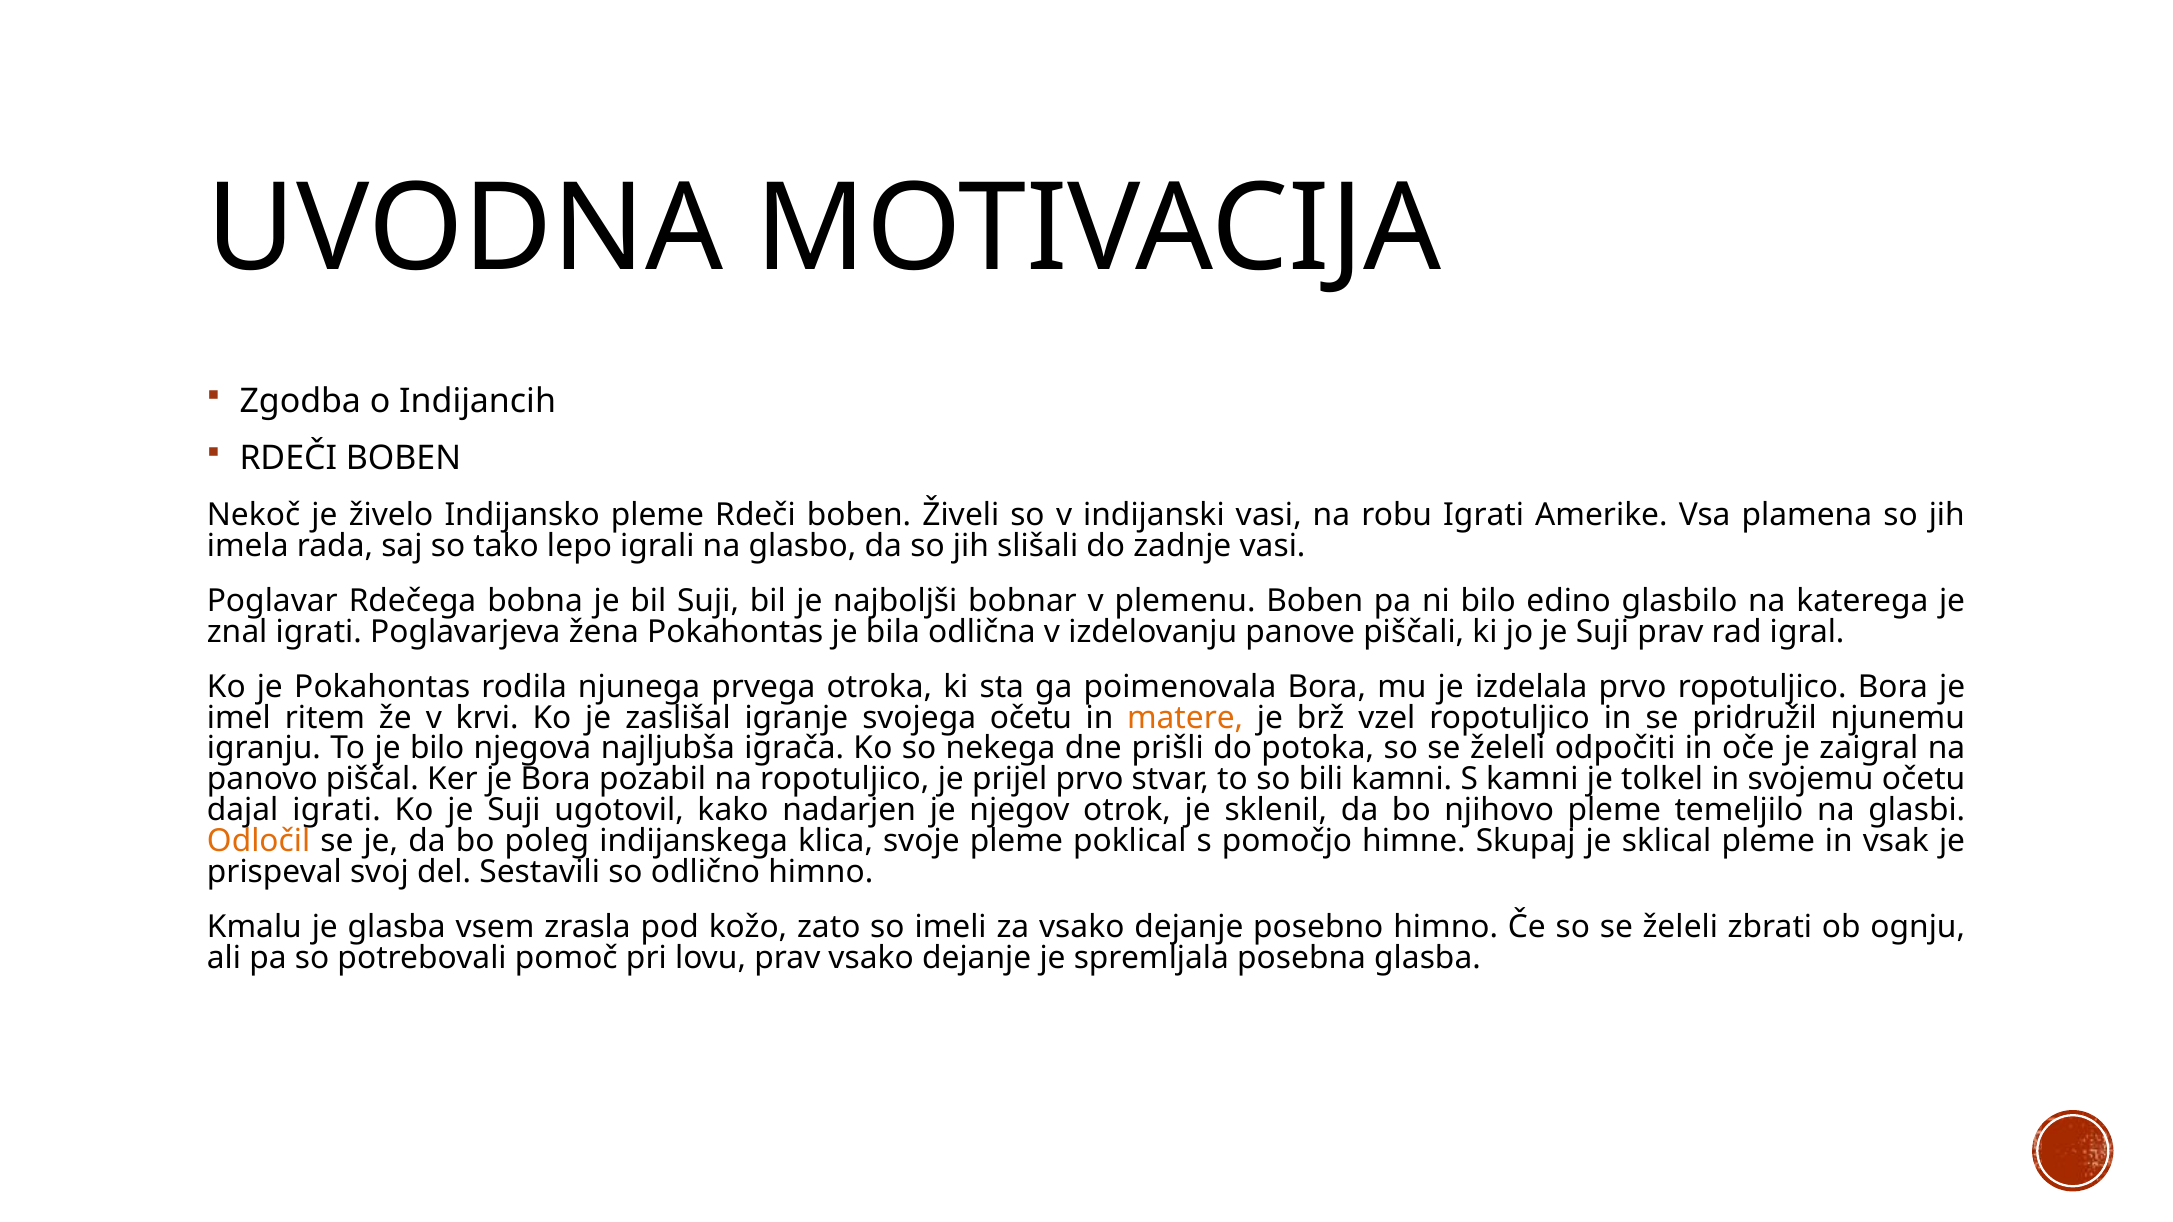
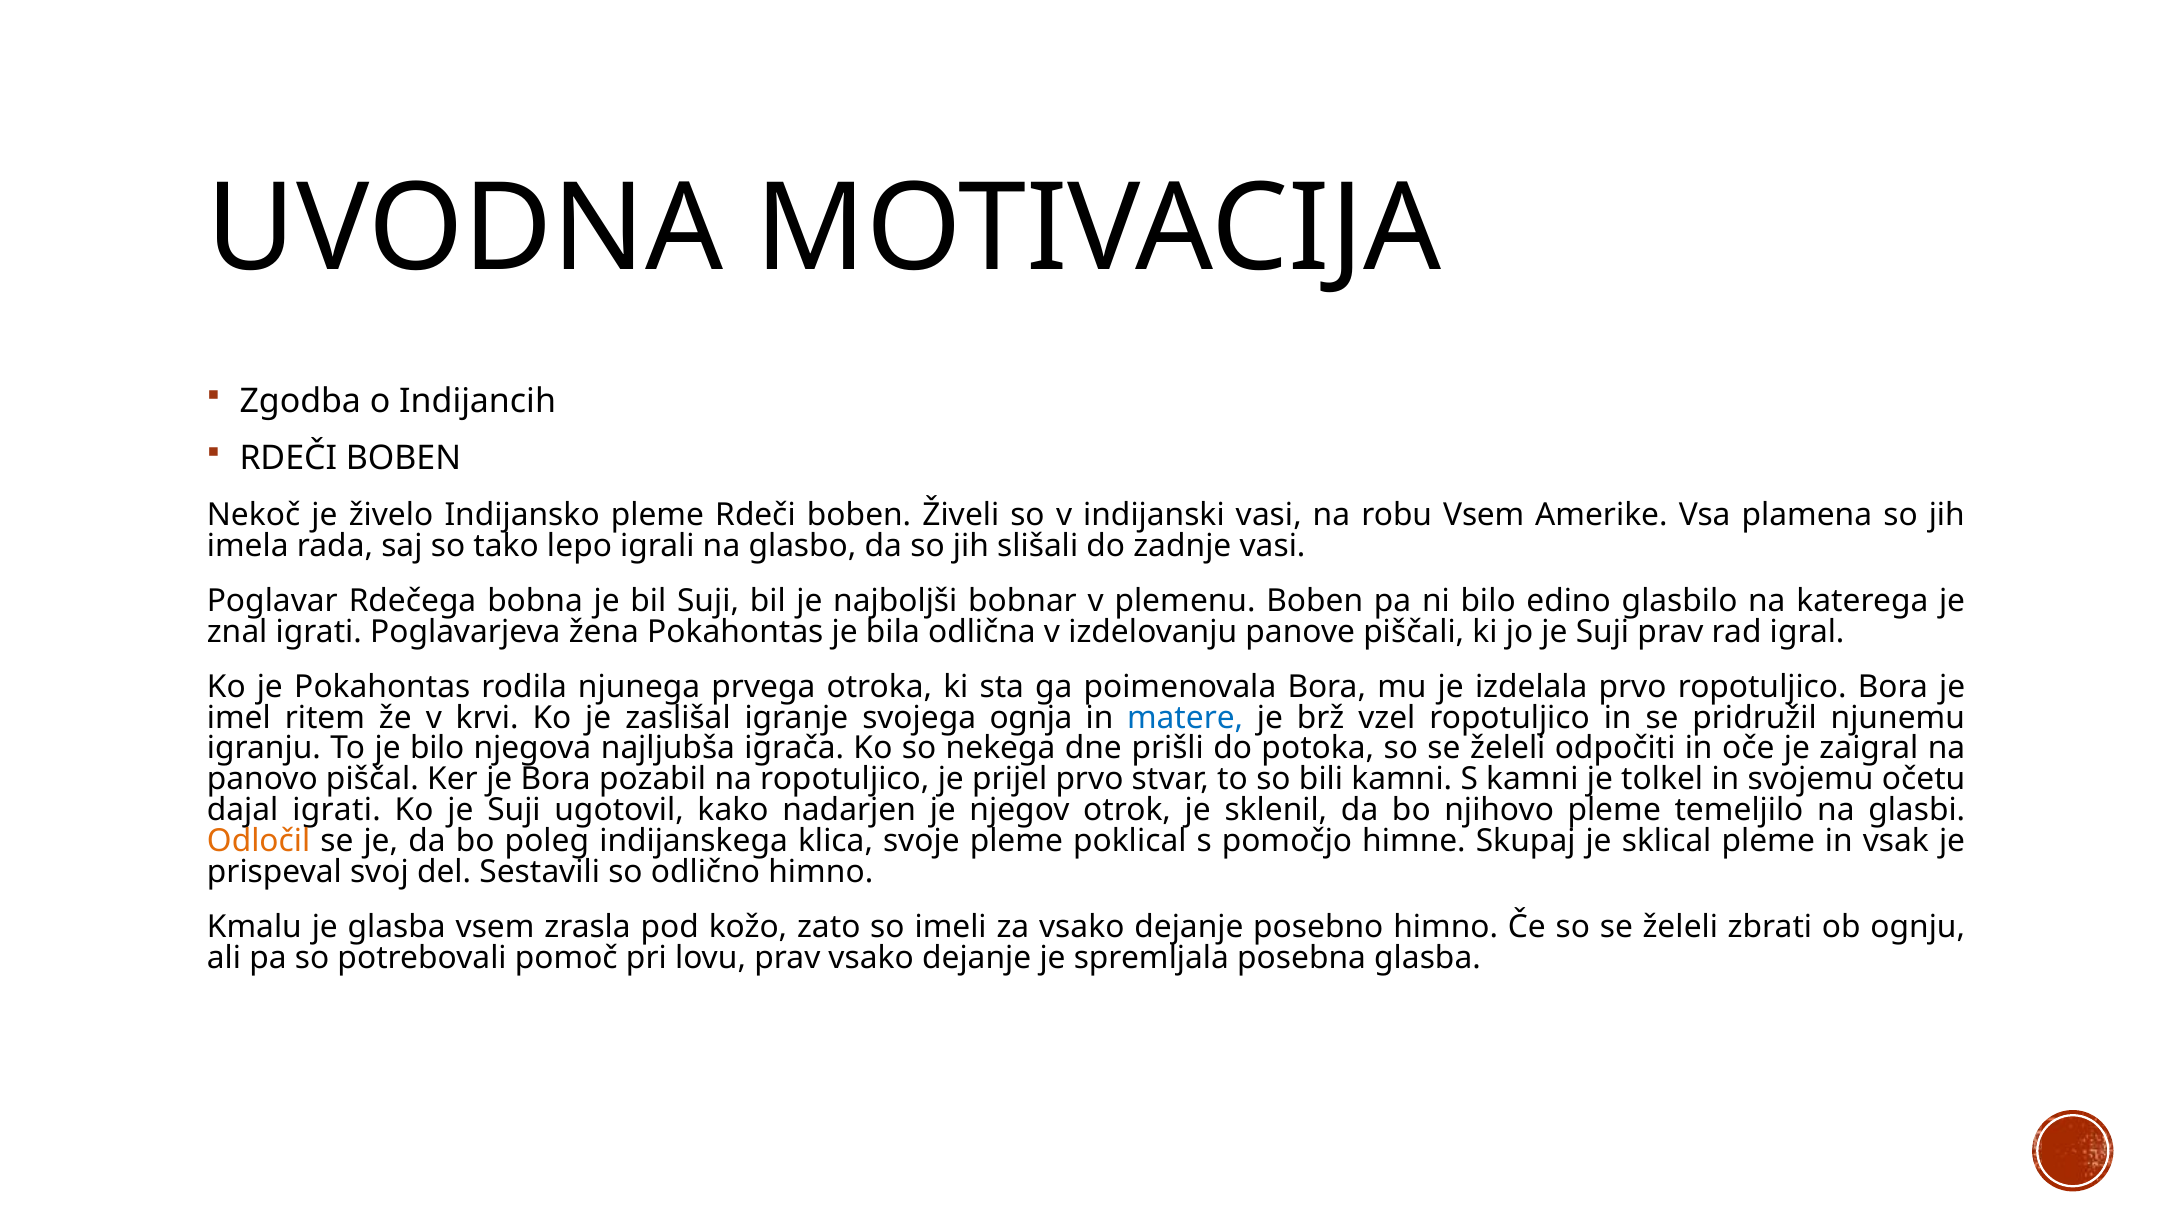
robu Igrati: Igrati -> Vsem
svojega očetu: očetu -> ognja
matere colour: orange -> blue
